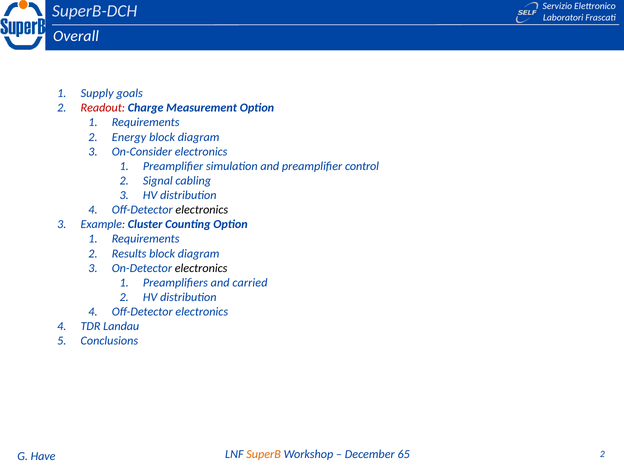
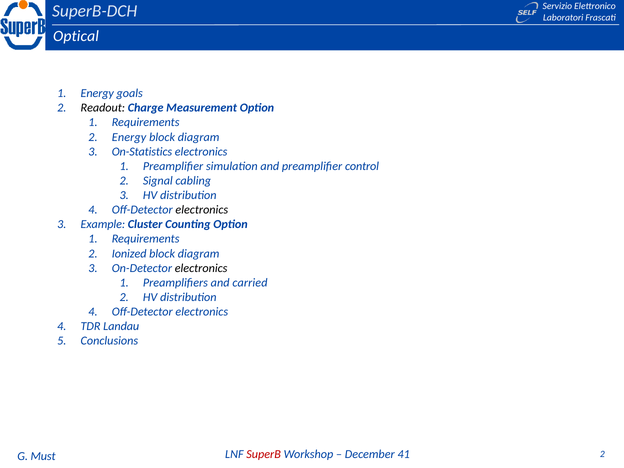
Overall: Overall -> Optical
Supply at (97, 93): Supply -> Energy
Readout colour: red -> black
On-Consider: On-Consider -> On-Statistics
Results: Results -> Ionized
SuperB colour: orange -> red
65: 65 -> 41
Have: Have -> Must
